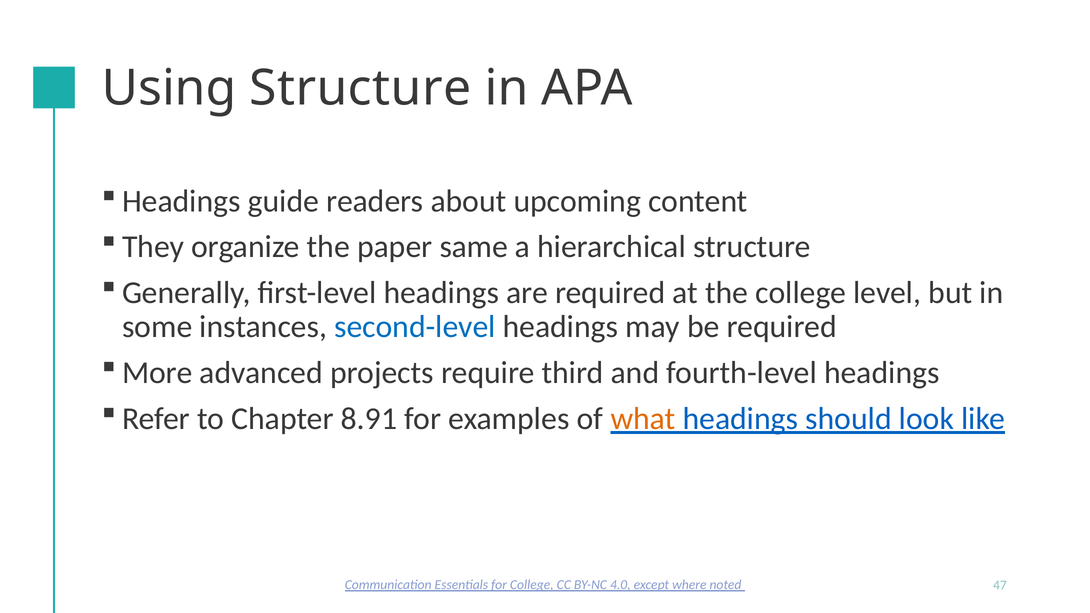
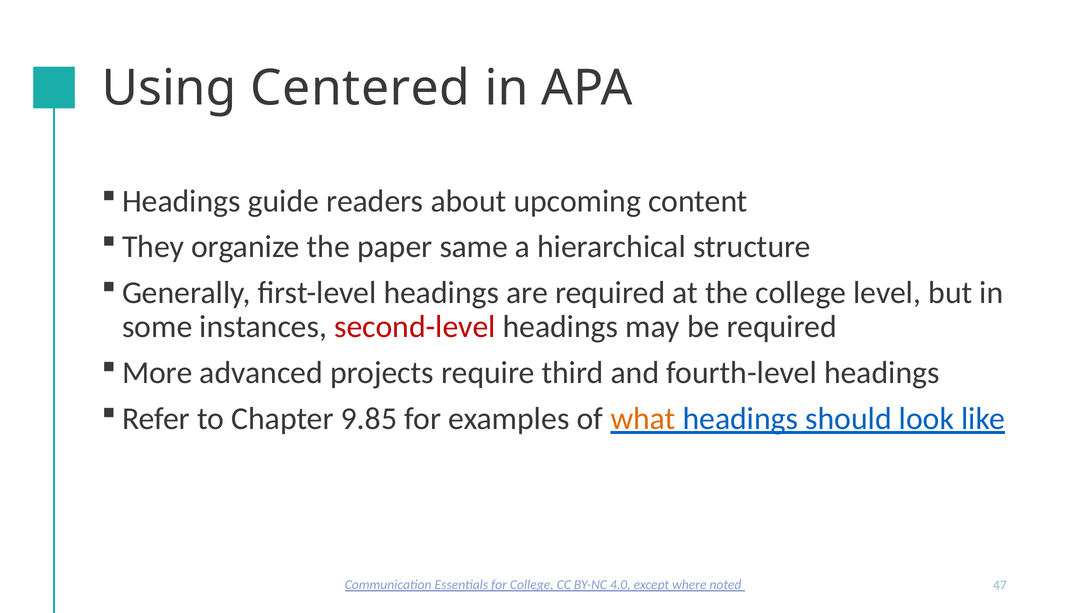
Using Structure: Structure -> Centered
second-level colour: blue -> red
8.91: 8.91 -> 9.85
